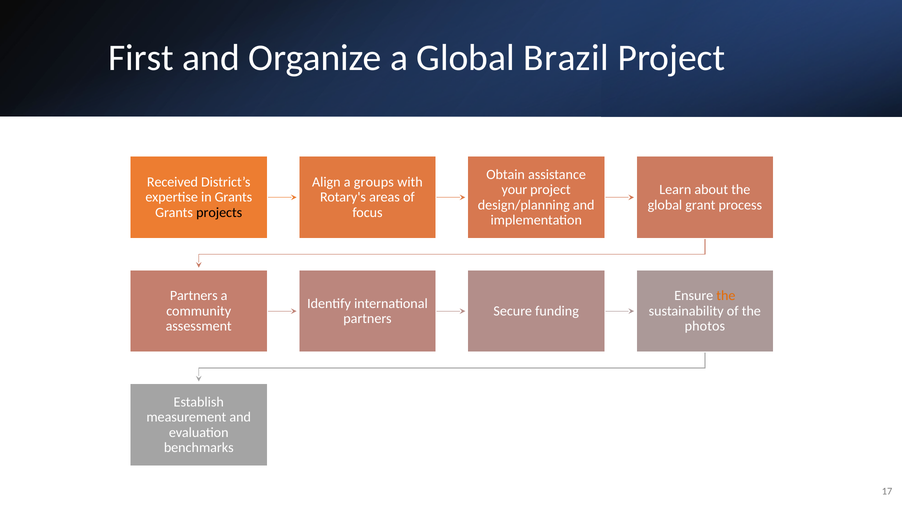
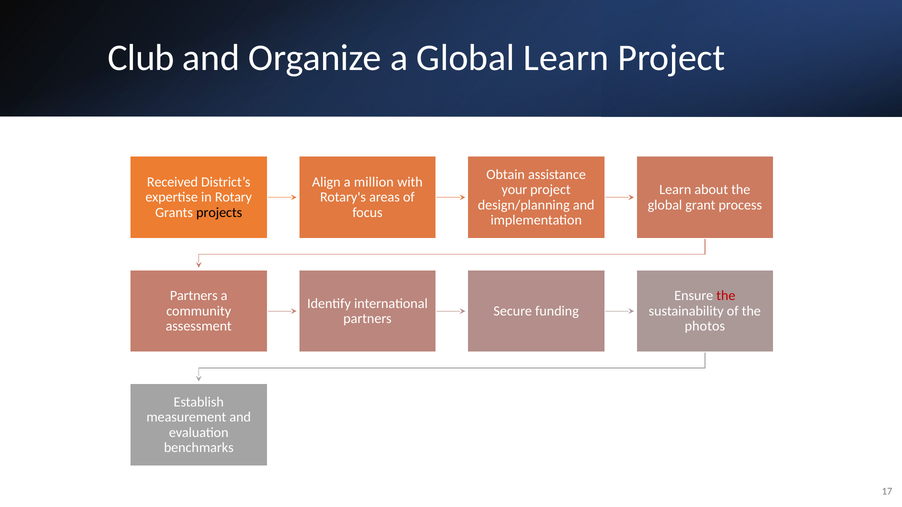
First: First -> Club
Global Brazil: Brazil -> Learn
groups: groups -> million
in Grants: Grants -> Rotary
the at (726, 296) colour: orange -> red
